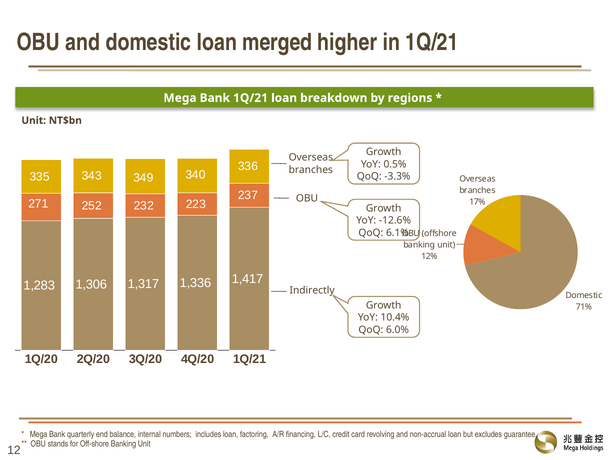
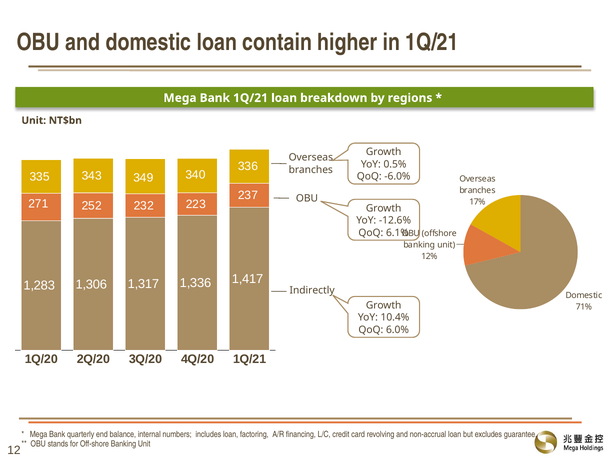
merged: merged -> contain
-3.3%: -3.3% -> -6.0%
